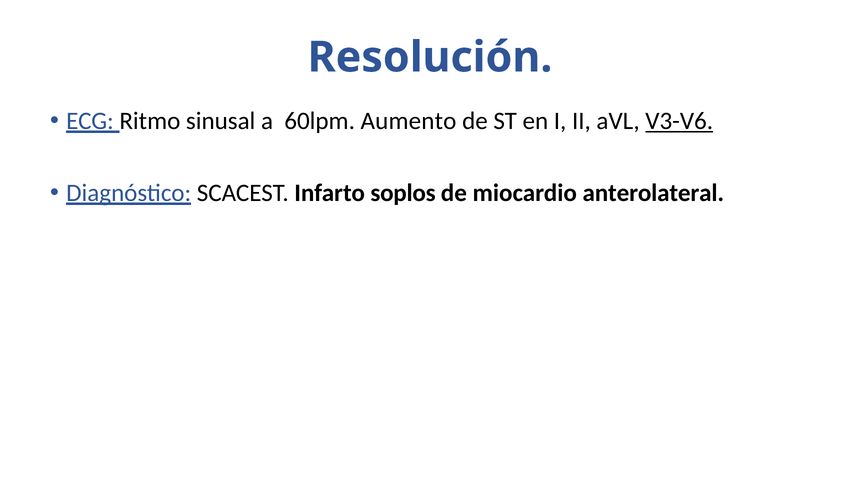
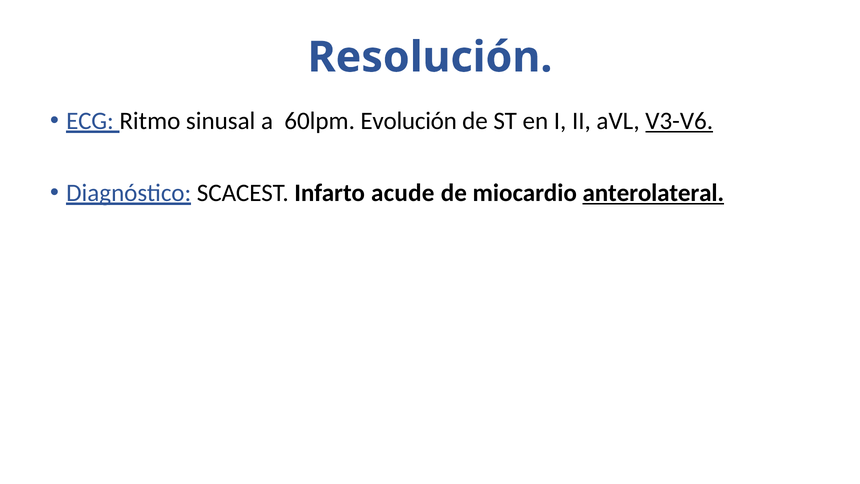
Aumento: Aumento -> Evolución
soplos: soplos -> acude
anterolateral underline: none -> present
